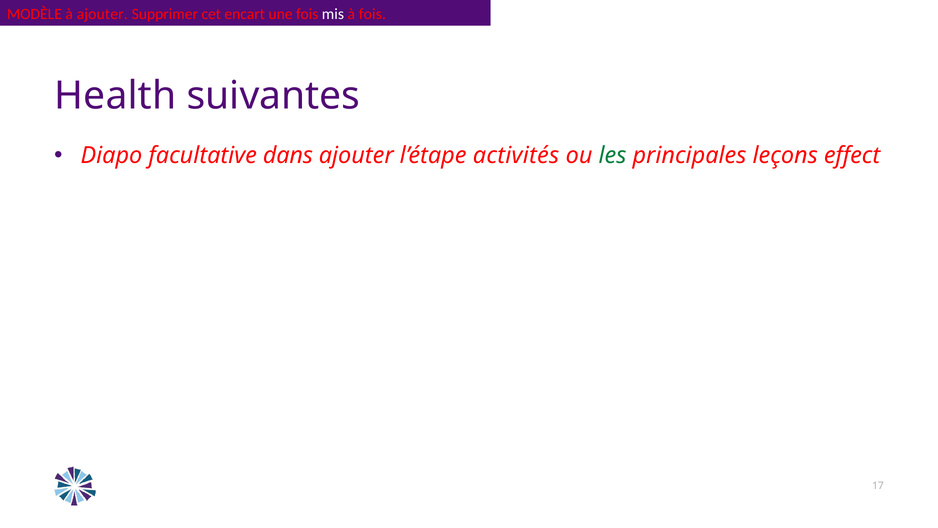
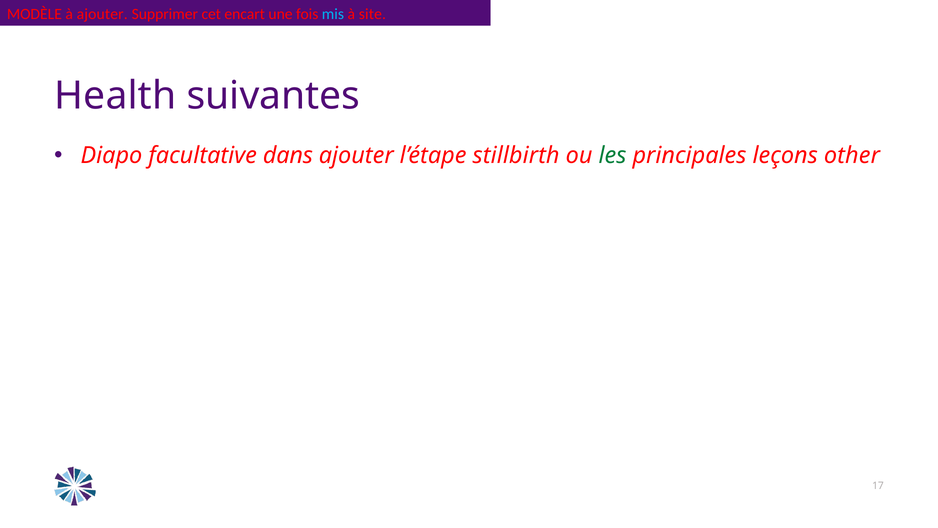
mis colour: white -> light blue
à fois: fois -> site
activités: activités -> stillbirth
effect: effect -> other
